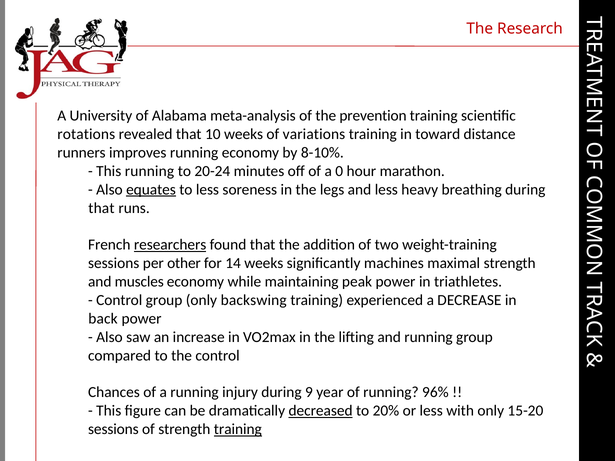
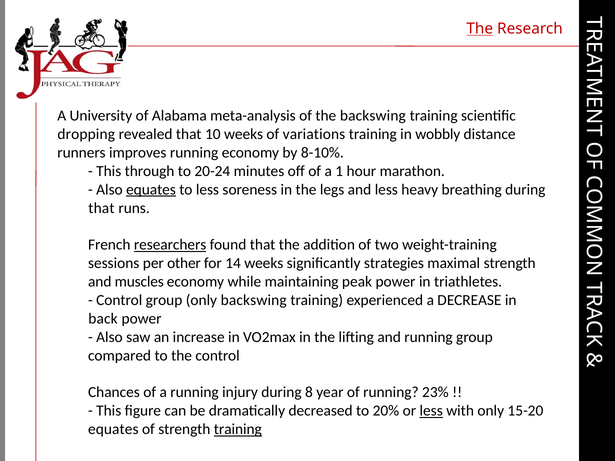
The at (480, 29) underline: none -> present
the prevention: prevention -> backswing
rotations: rotations -> dropping
toward: toward -> wobbly
This running: running -> through
0: 0 -> 1
machines: machines -> strategies
9: 9 -> 8
96%: 96% -> 23%
decreased underline: present -> none
less at (431, 411) underline: none -> present
sessions at (113, 429): sessions -> equates
